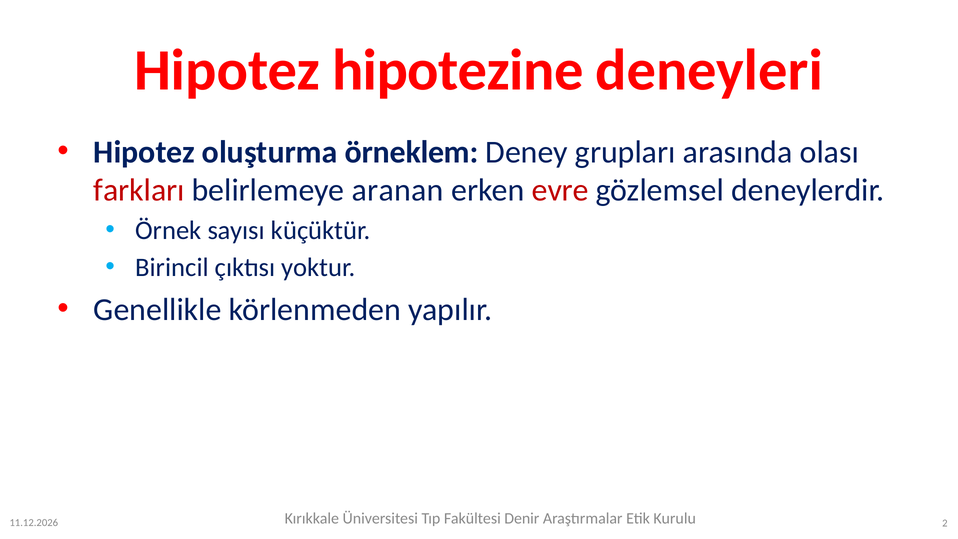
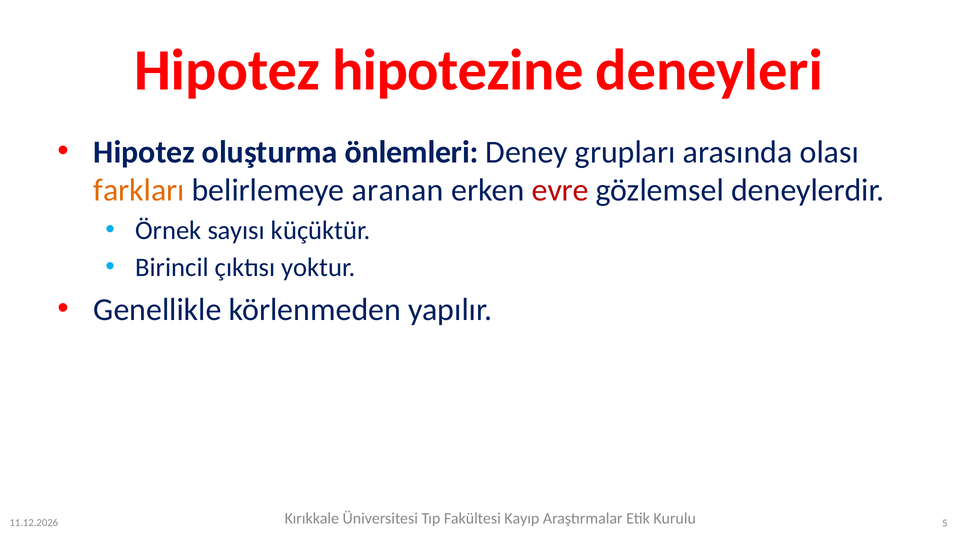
örneklem: örneklem -> önlemleri
farkları colour: red -> orange
Denir: Denir -> Kayıp
2: 2 -> 5
